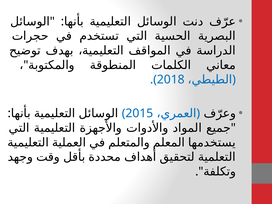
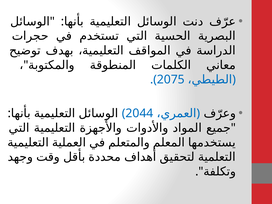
2018: 2018 -> 2075
2015: 2015 -> 2044
